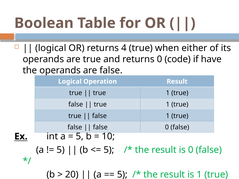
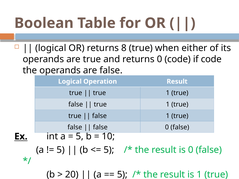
4: 4 -> 8
if have: have -> code
